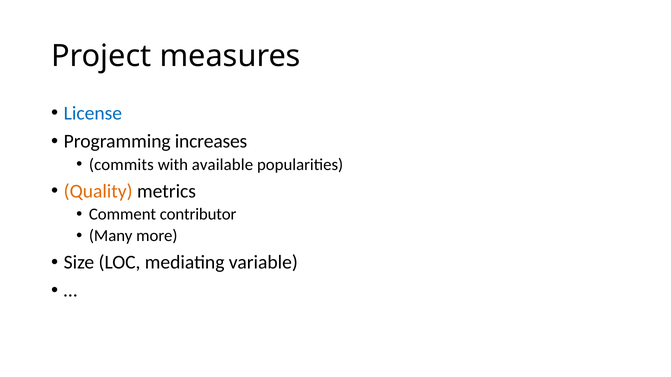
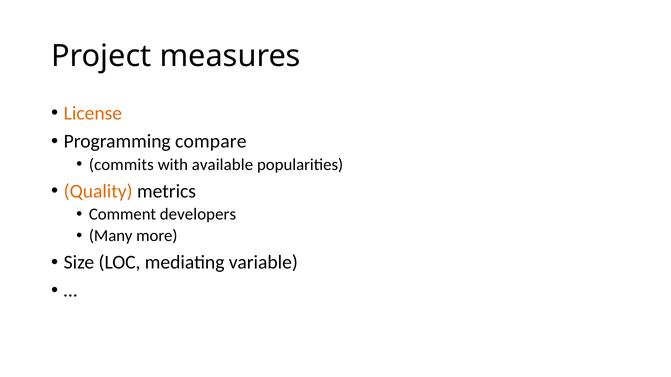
License colour: blue -> orange
increases: increases -> compare
contributor: contributor -> developers
